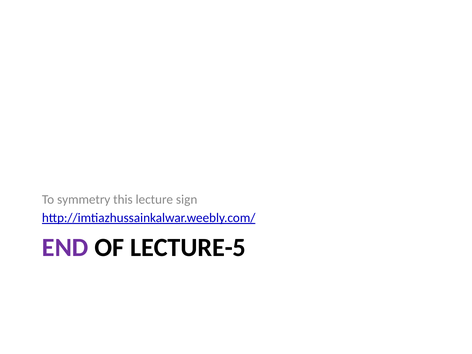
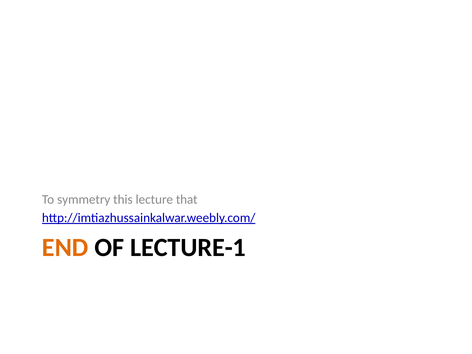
sign: sign -> that
END colour: purple -> orange
LECTURE-5: LECTURE-5 -> LECTURE-1
